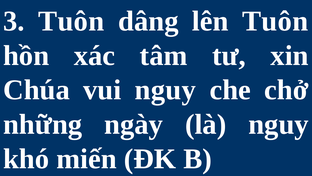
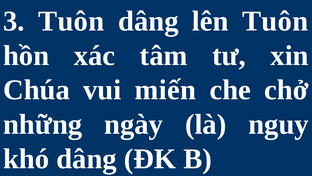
vui nguy: nguy -> miến
khó miến: miến -> dâng
